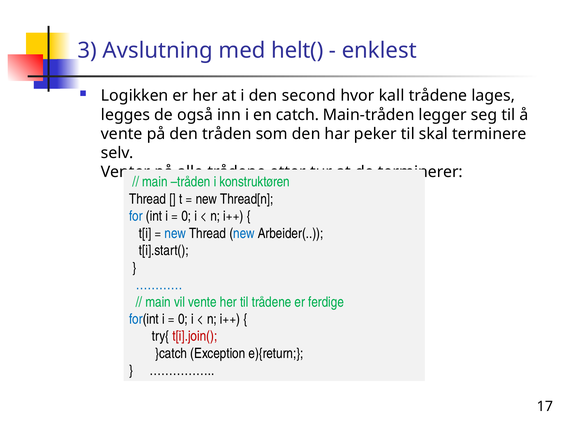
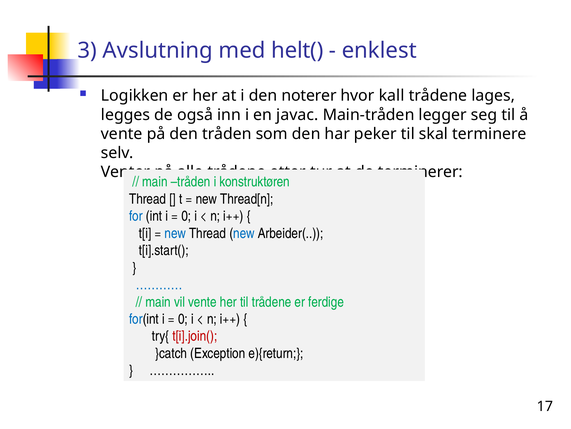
second: second -> noterer
catch: catch -> javac
